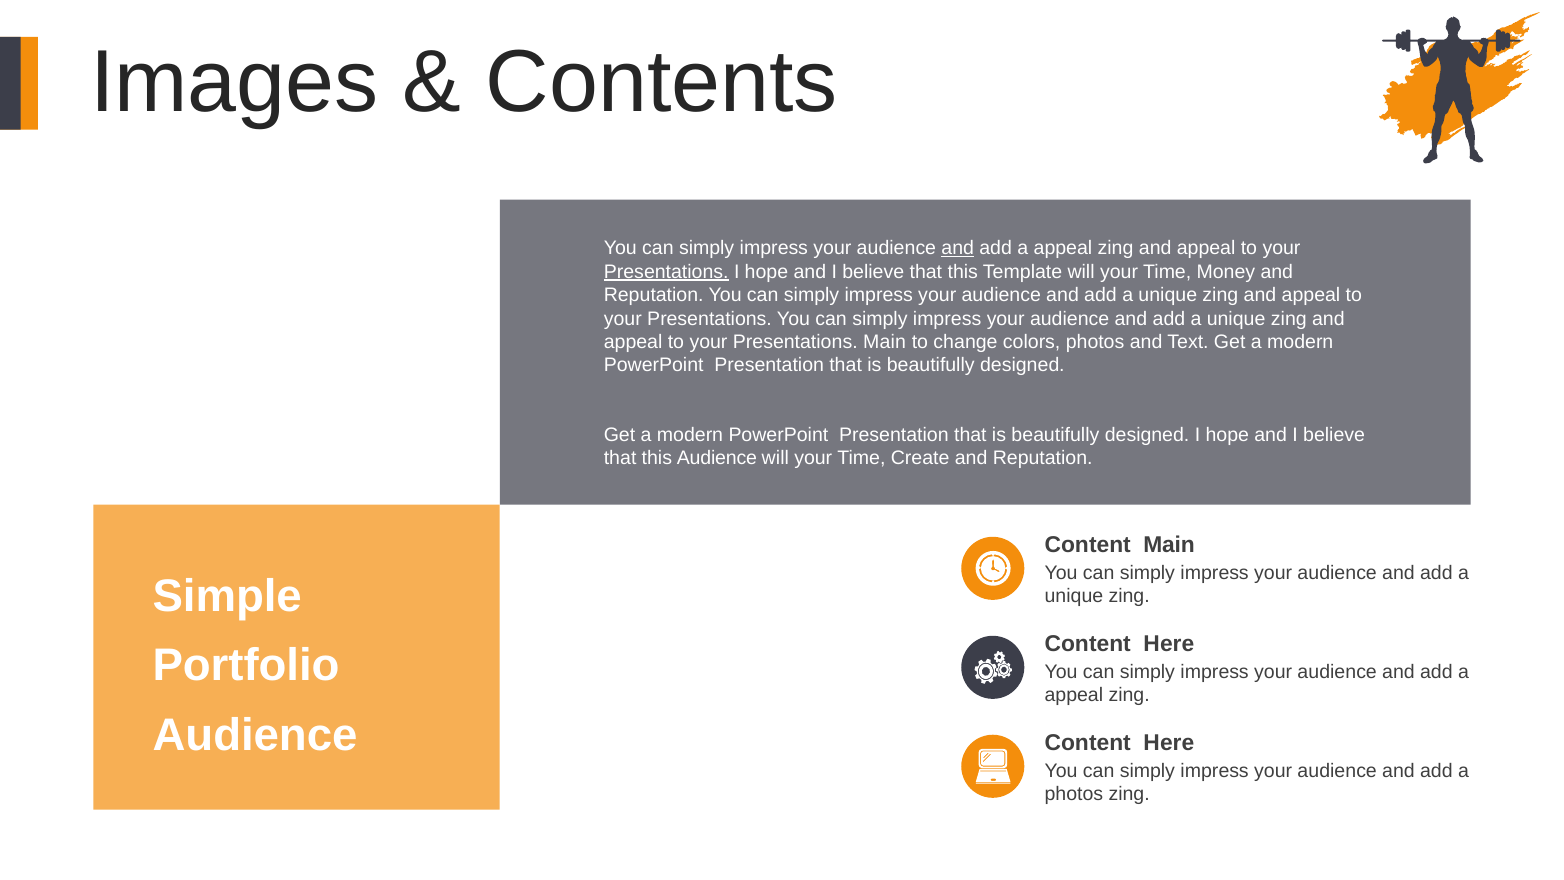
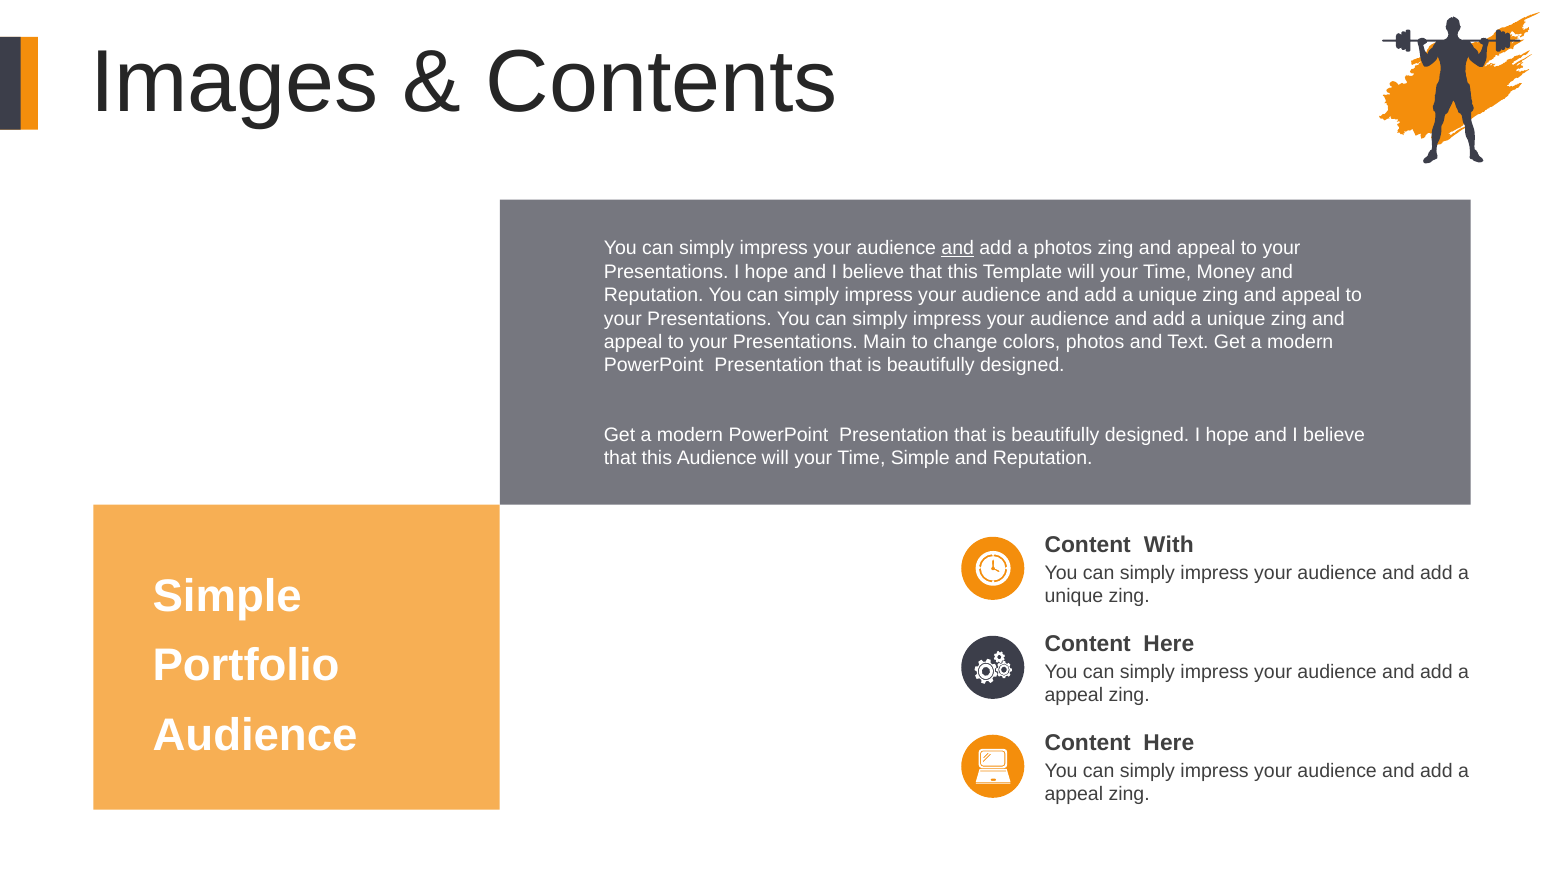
appeal at (1063, 248): appeal -> photos
Presentations at (666, 272) underline: present -> none
Time Create: Create -> Simple
Content Main: Main -> With
photos at (1074, 794): photos -> appeal
